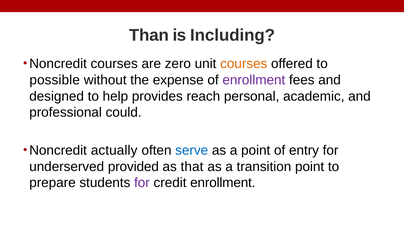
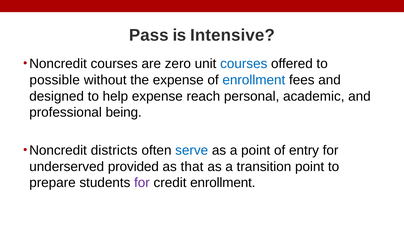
Than: Than -> Pass
Including: Including -> Intensive
courses at (244, 64) colour: orange -> blue
enrollment at (254, 80) colour: purple -> blue
help provides: provides -> expense
could: could -> being
actually: actually -> districts
